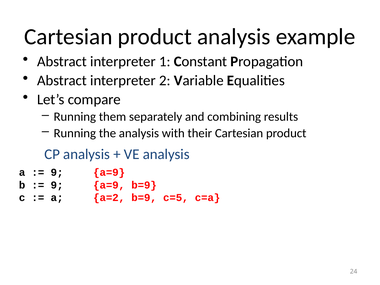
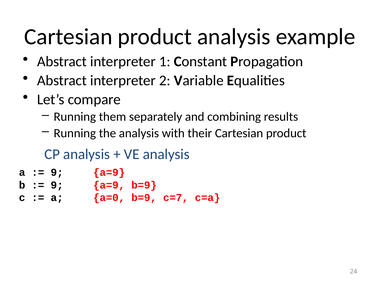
a=2: a=2 -> a=0
c=5: c=5 -> c=7
